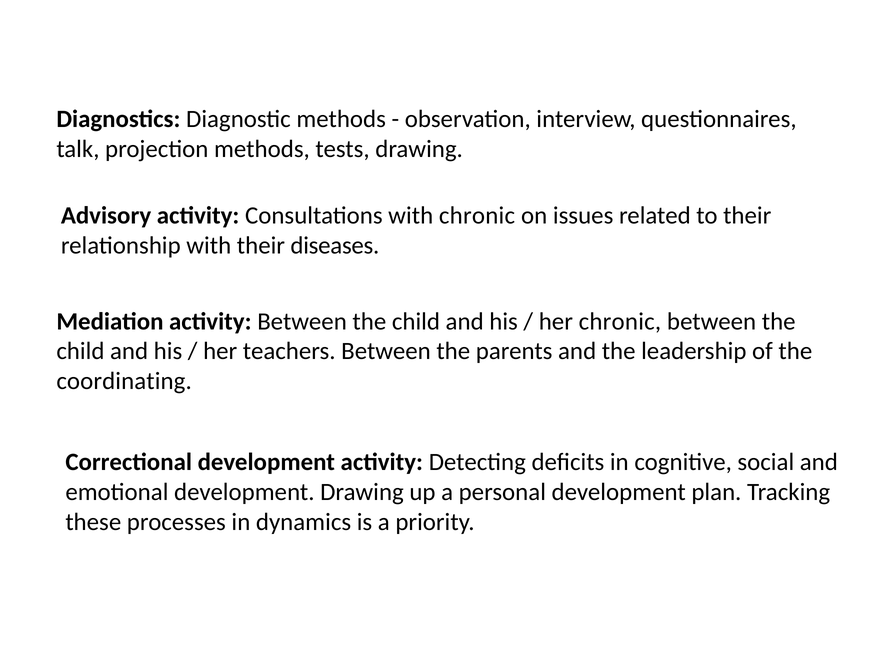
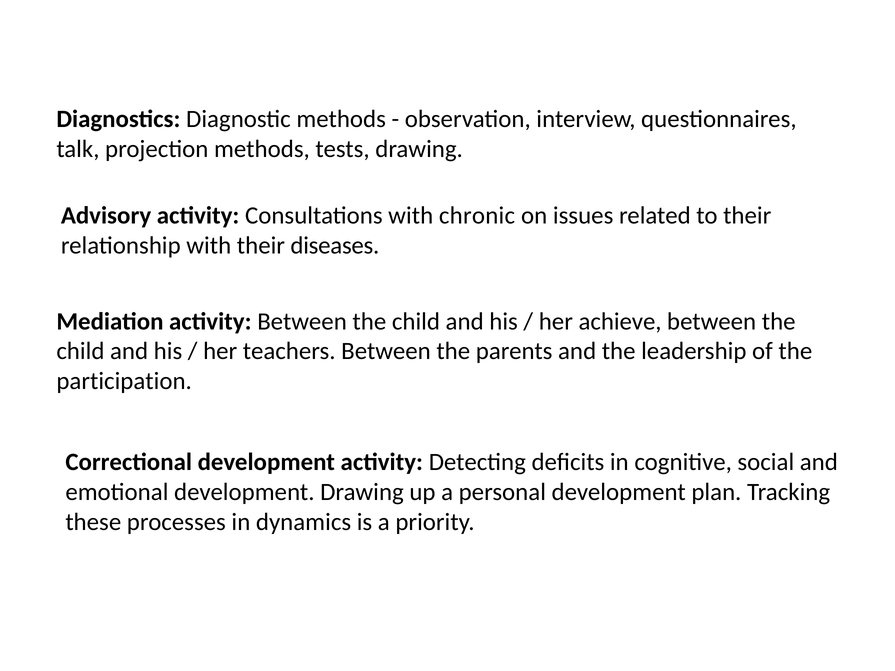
her chronic: chronic -> achieve
coordinating: coordinating -> participation
